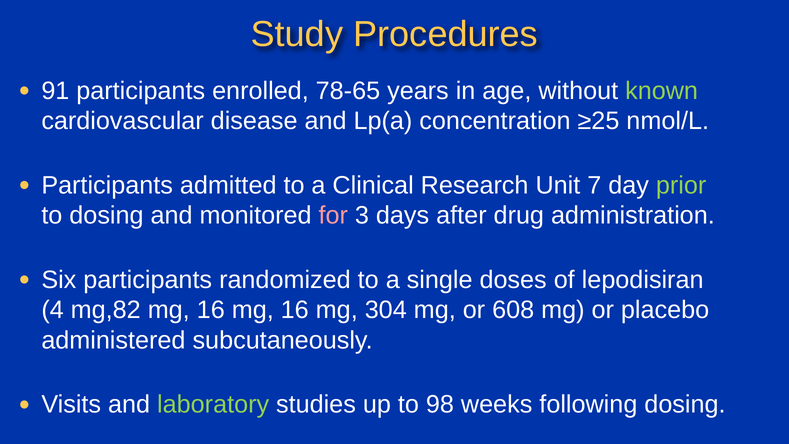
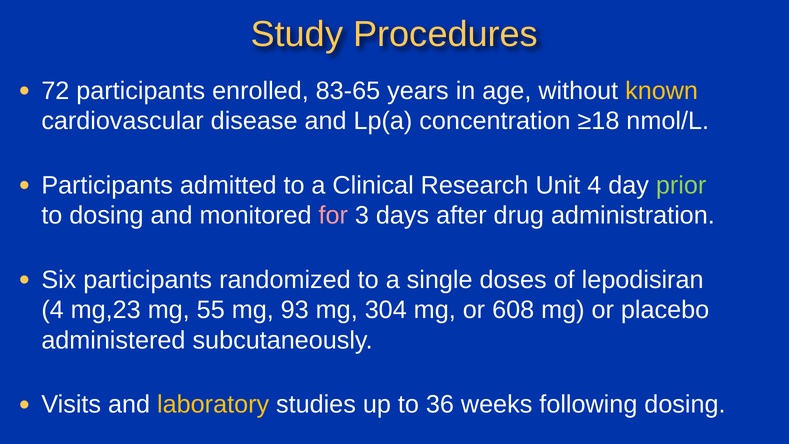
91: 91 -> 72
78-65: 78-65 -> 83-65
known colour: light green -> yellow
≥25: ≥25 -> ≥18
Unit 7: 7 -> 4
mg,82: mg,82 -> mg,23
16 at (211, 310): 16 -> 55
16 at (295, 310): 16 -> 93
laboratory colour: light green -> yellow
98: 98 -> 36
